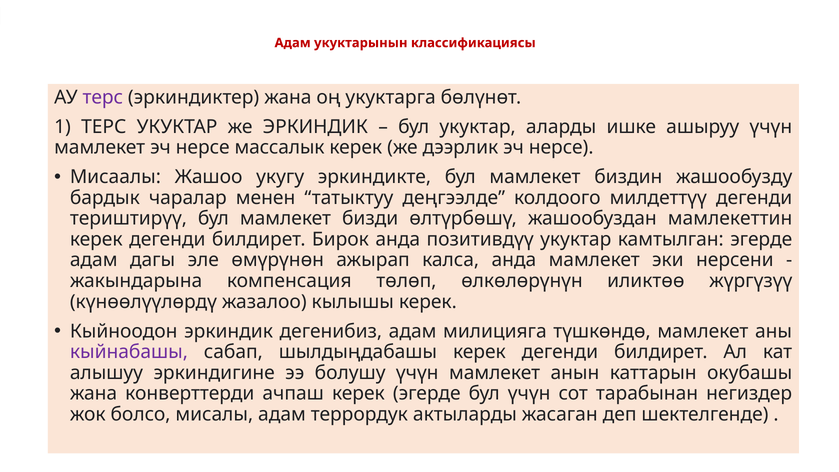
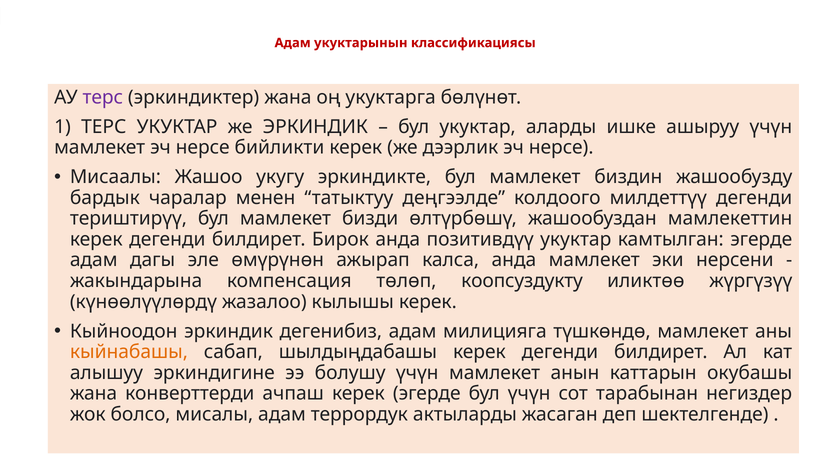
массалык: массалык -> бийликти
өлкөлөрүнүн: өлкөлөрүнүн -> коопсуздукту
кыйнабашы colour: purple -> orange
